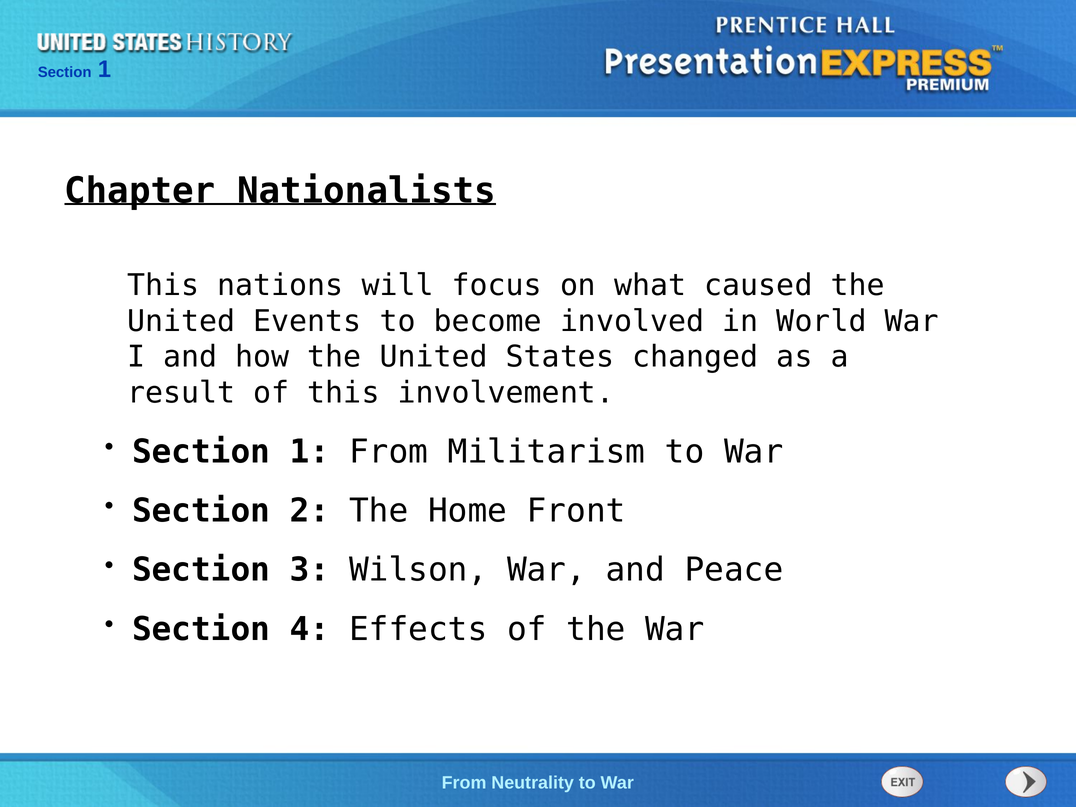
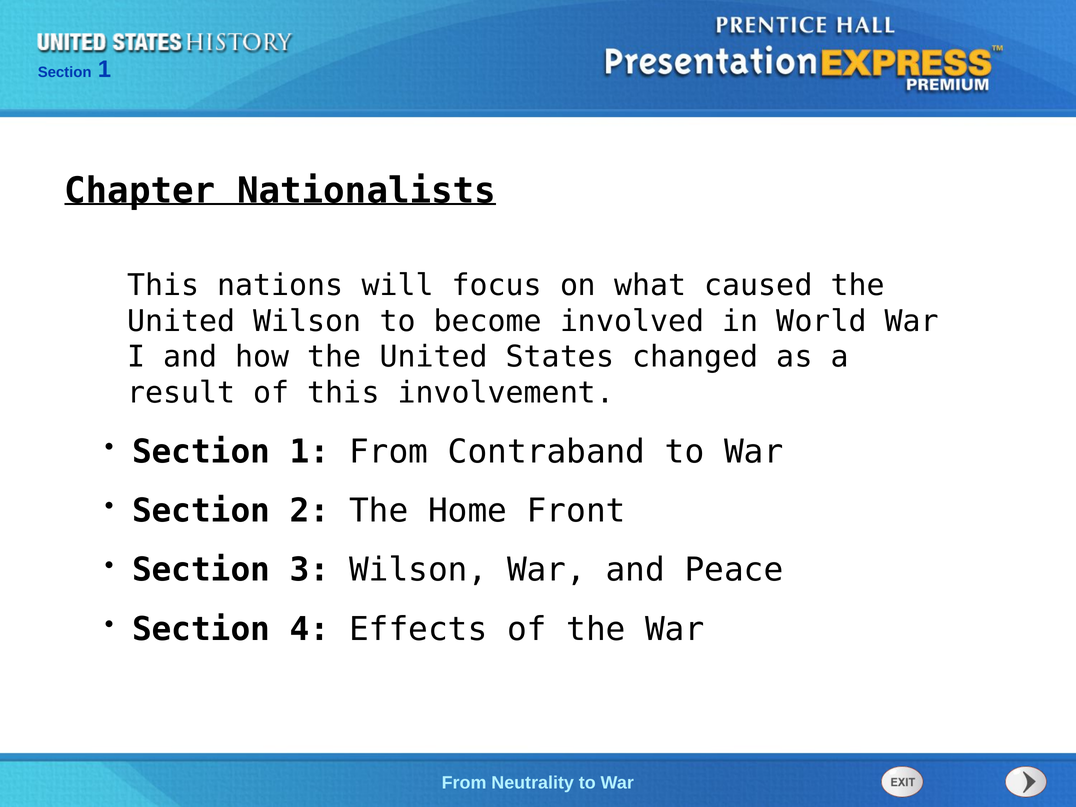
United Events: Events -> Wilson
Militarism: Militarism -> Contraband
